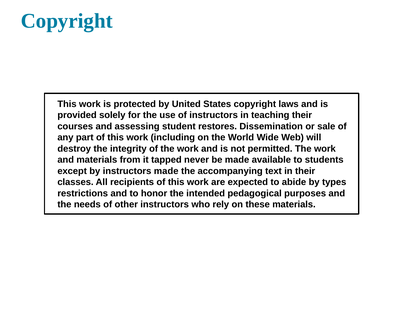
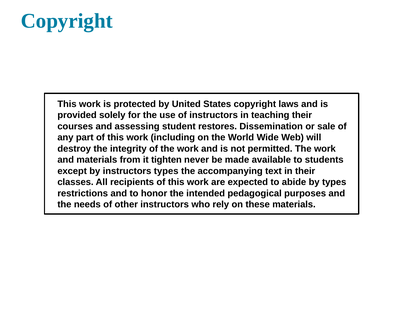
tapped: tapped -> tighten
instructors made: made -> types
